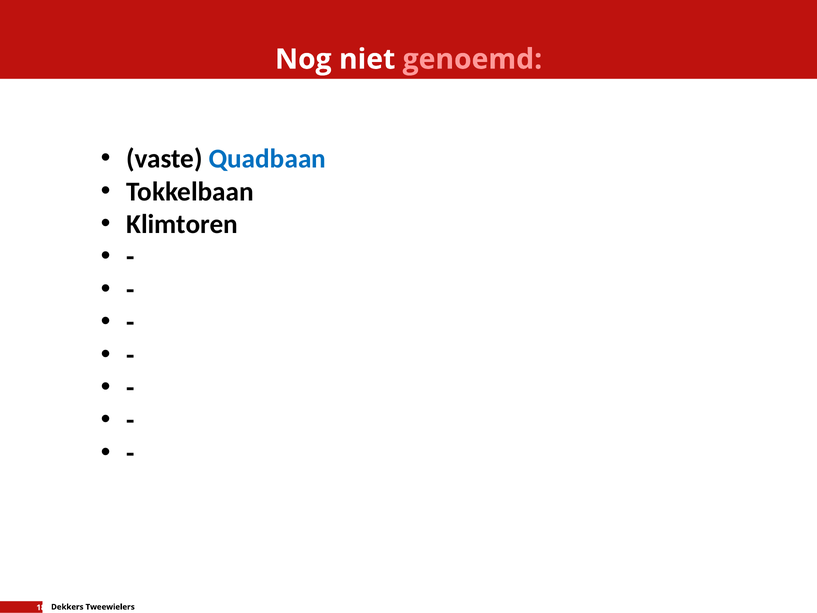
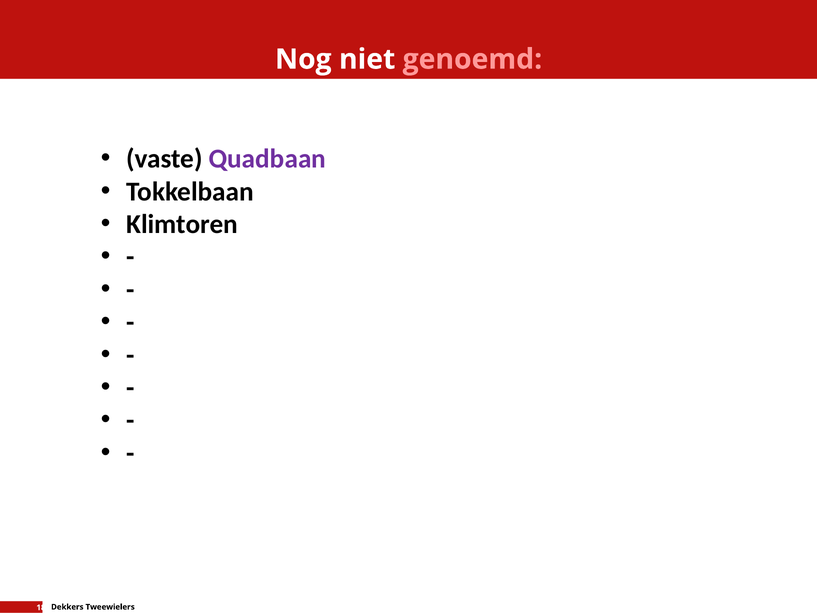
Quadbaan colour: blue -> purple
